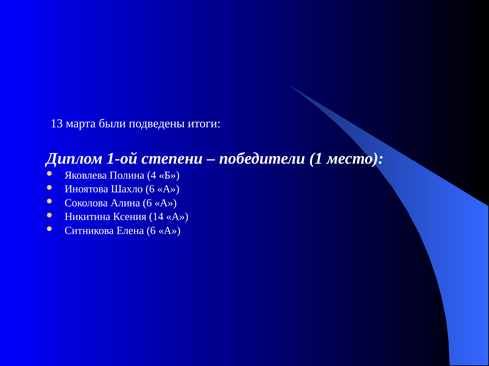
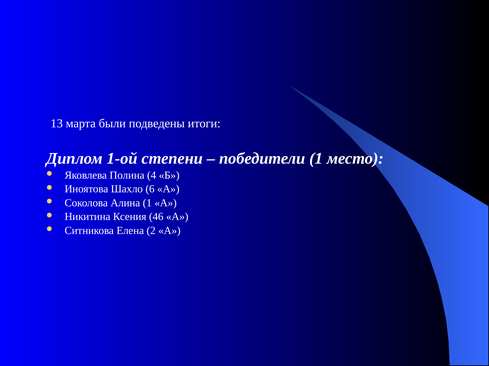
Алина 6: 6 -> 1
14: 14 -> 46
Елена 6: 6 -> 2
